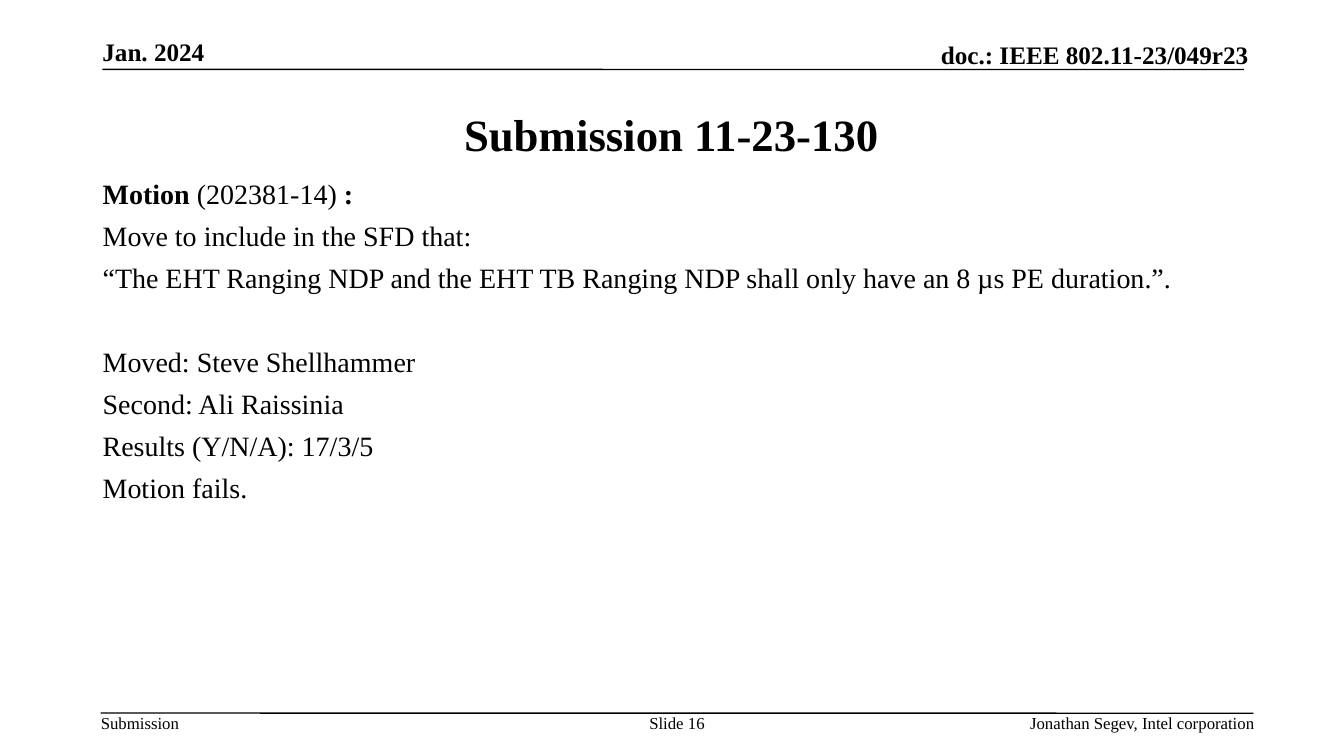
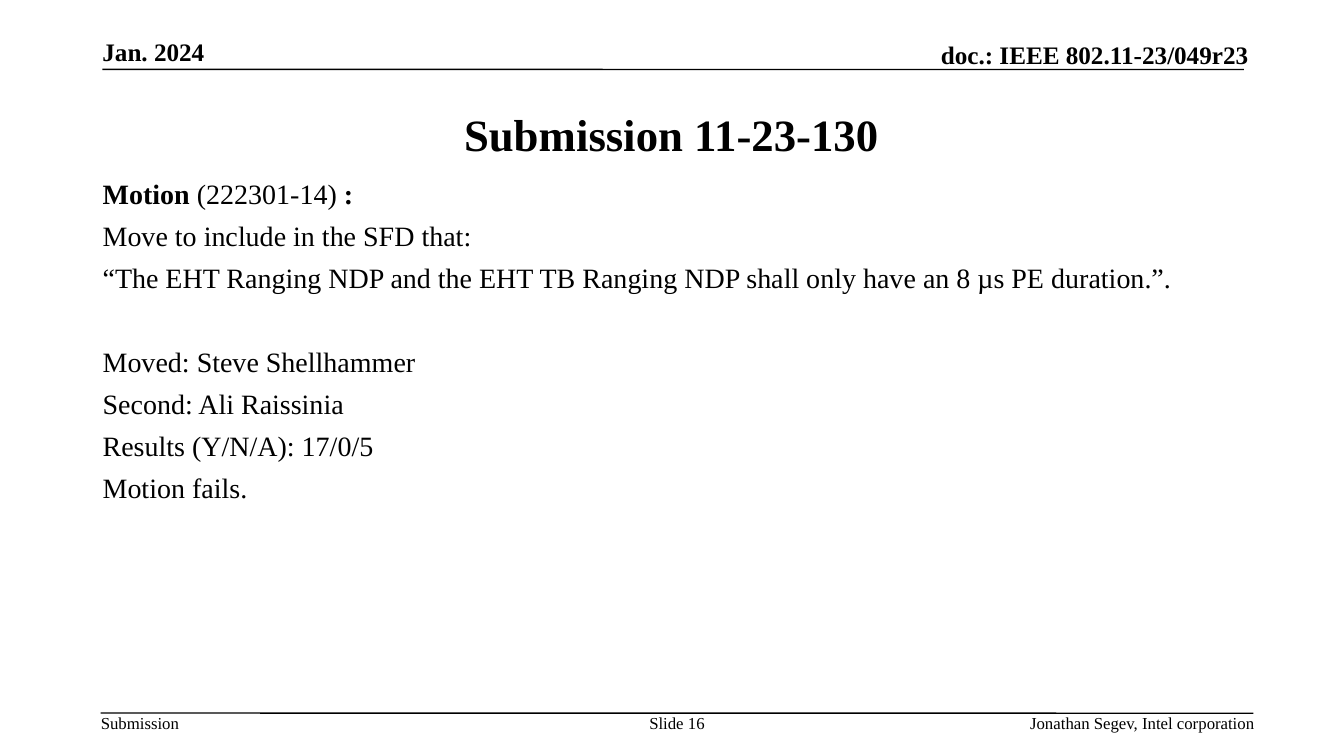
202381-14: 202381-14 -> 222301-14
17/3/5: 17/3/5 -> 17/0/5
